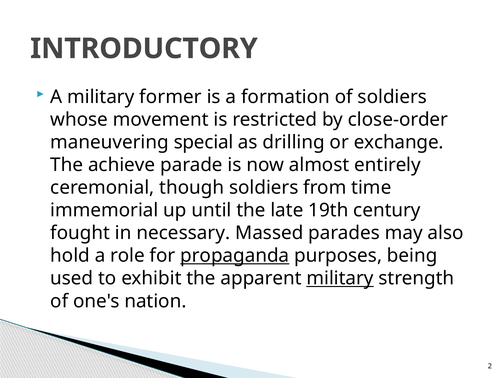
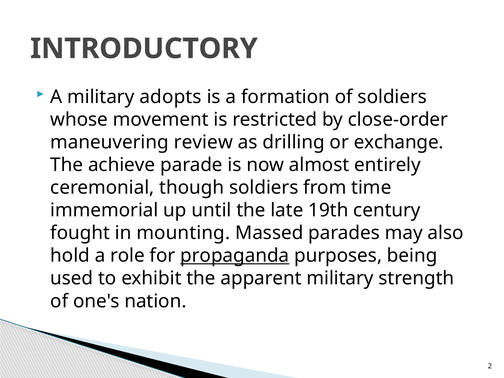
former: former -> adopts
special: special -> review
necessary: necessary -> mounting
military at (340, 278) underline: present -> none
